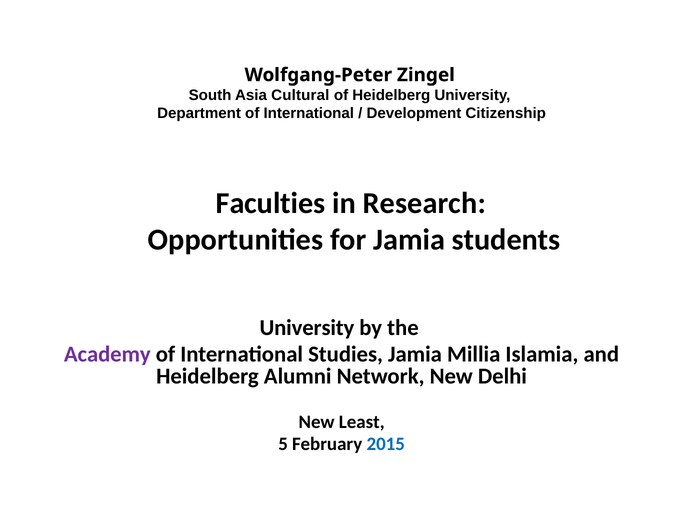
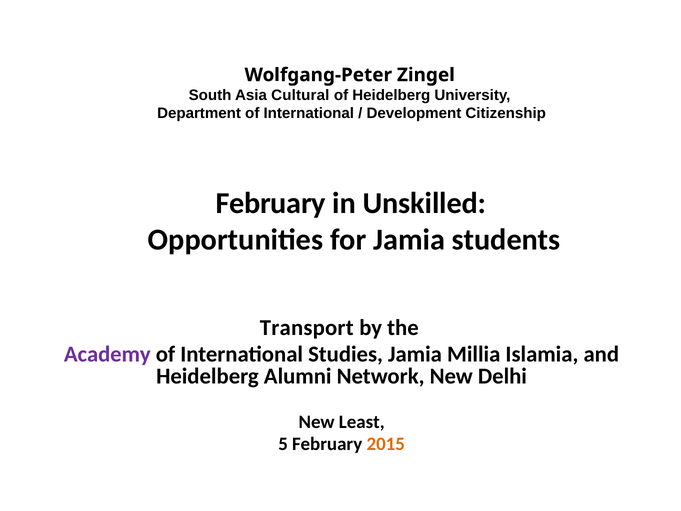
Faculties at (271, 203): Faculties -> February
Research: Research -> Unskilled
University at (307, 328): University -> Transport
2015 colour: blue -> orange
